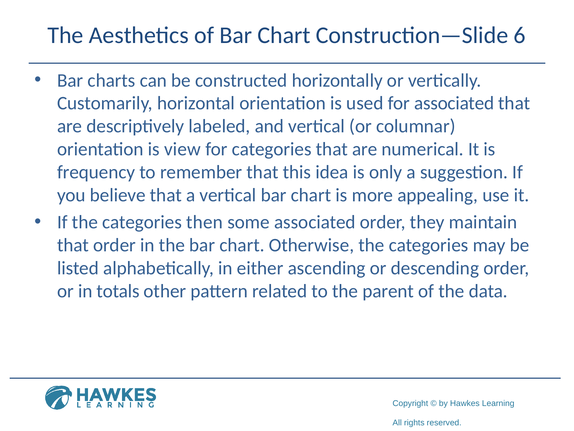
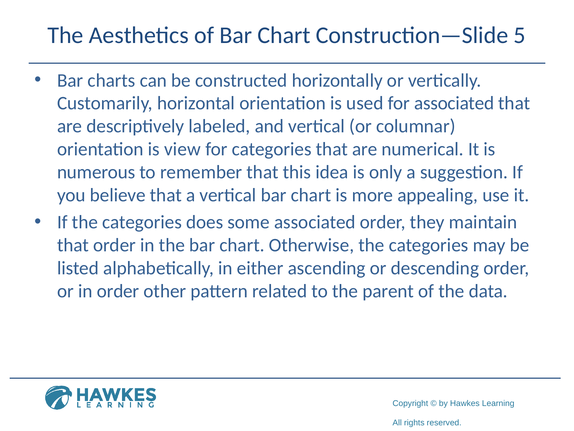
6: 6 -> 5
frequency: frequency -> numerous
then: then -> does
in totals: totals -> order
